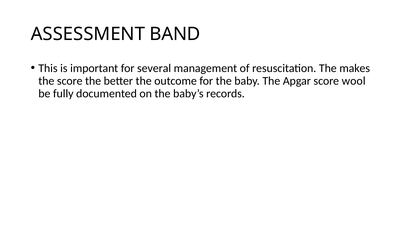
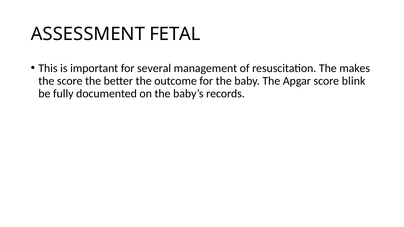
BAND: BAND -> FETAL
wool: wool -> blink
